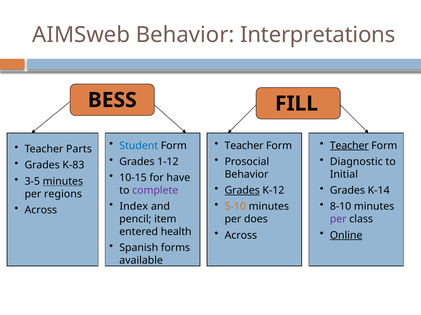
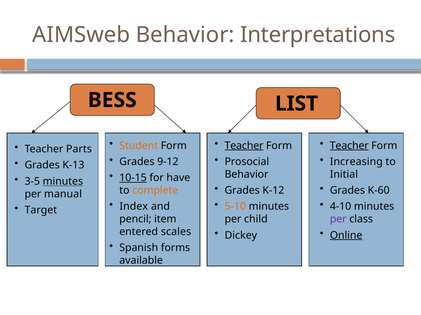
FILL: FILL -> LIST
Student colour: blue -> orange
Teacher at (244, 146) underline: none -> present
1-12: 1-12 -> 9-12
Diagnostic: Diagnostic -> Increasing
K-83: K-83 -> K-13
10-15 underline: none -> present
Grades at (242, 191) underline: present -> none
K-14: K-14 -> K-60
complete colour: purple -> orange
regions: regions -> manual
8-10: 8-10 -> 4-10
Across at (41, 211): Across -> Target
does: does -> child
health: health -> scales
Across at (241, 236): Across -> Dickey
